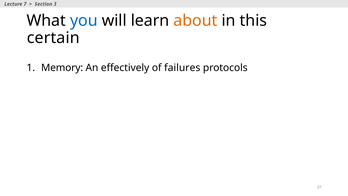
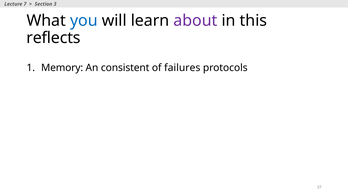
about colour: orange -> purple
certain: certain -> reflects
effectively: effectively -> consistent
